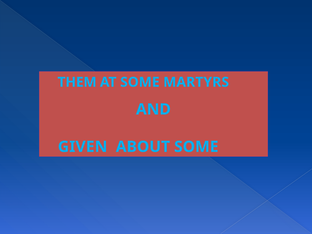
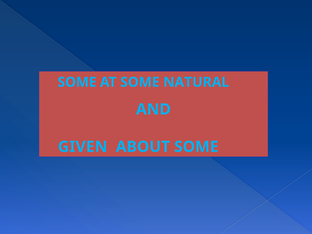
THEM at (77, 82): THEM -> SOME
MARTYRS: MARTYRS -> NATURAL
